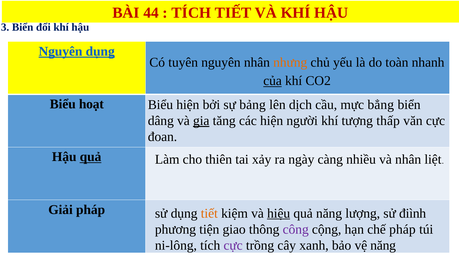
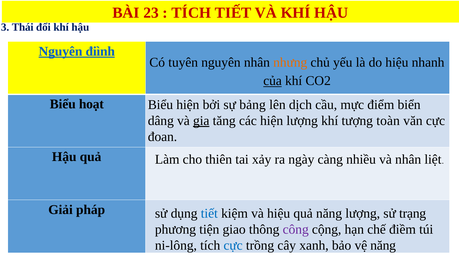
44: 44 -> 23
3 Biển: Biển -> Thái
Nguyên dụng: dụng -> điình
do toàn: toàn -> hiệu
bẳng: bẳng -> điểm
hiện người: người -> lượng
thấp: thấp -> toàn
quả at (91, 157) underline: present -> none
tiết at (209, 213) colour: orange -> blue
hiệu at (279, 213) underline: present -> none
điình: điình -> trạng
chế pháp: pháp -> điềm
cực at (233, 246) colour: purple -> blue
